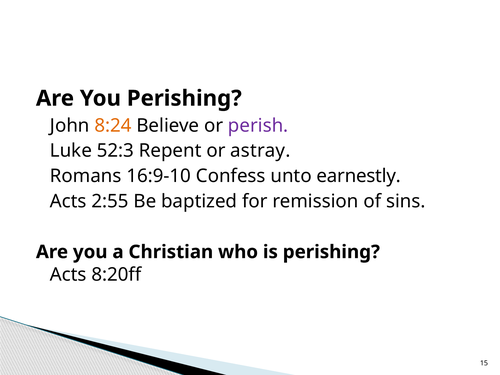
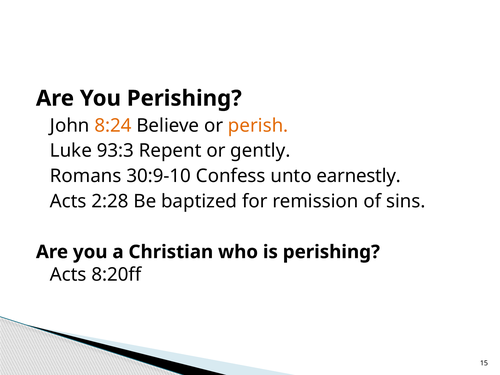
perish colour: purple -> orange
52:3: 52:3 -> 93:3
astray: astray -> gently
16:9-10: 16:9-10 -> 30:9-10
2:55: 2:55 -> 2:28
